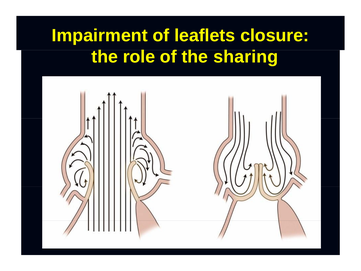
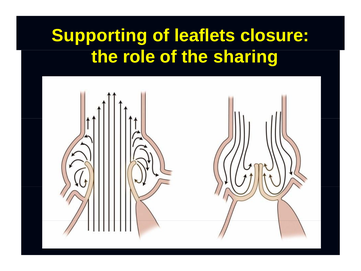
Impairment: Impairment -> Supporting
